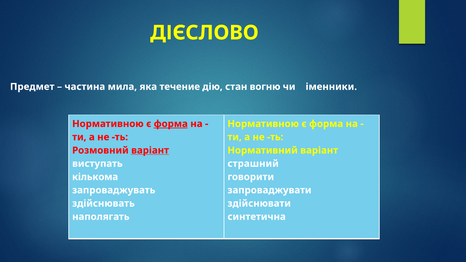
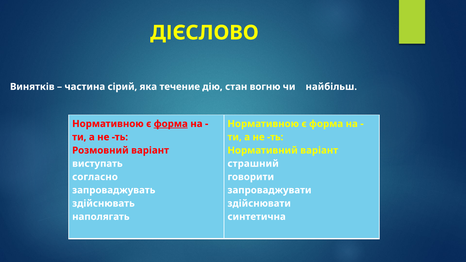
Предмет: Предмет -> Винятків
мила: мила -> сірий
іменники: іменники -> найбільш
варіант at (150, 150) underline: present -> none
кількома: кількома -> согласно
